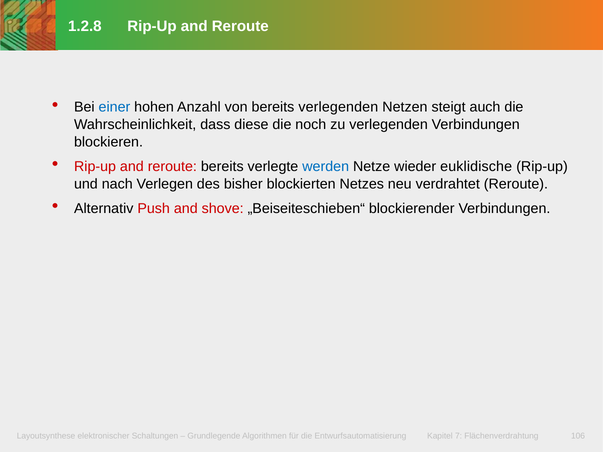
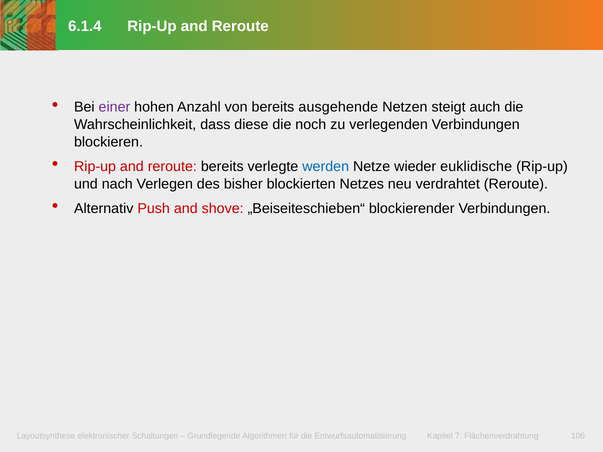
1.2.8: 1.2.8 -> 6.1.4
einer colour: blue -> purple
bereits verlegenden: verlegenden -> ausgehende
